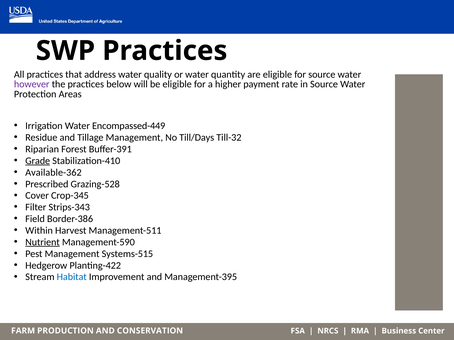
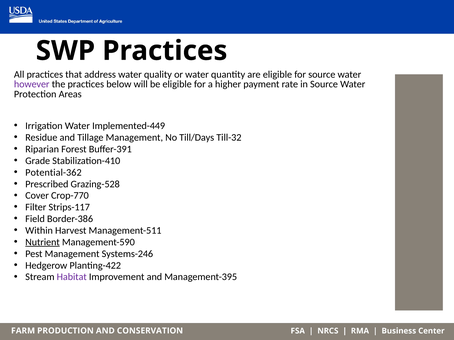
Encompassed-449: Encompassed-449 -> Implemented-449
Grade underline: present -> none
Available-362: Available-362 -> Potential-362
Crop-345: Crop-345 -> Crop-770
Strips-343: Strips-343 -> Strips-117
Systems-515: Systems-515 -> Systems-246
Habitat colour: blue -> purple
